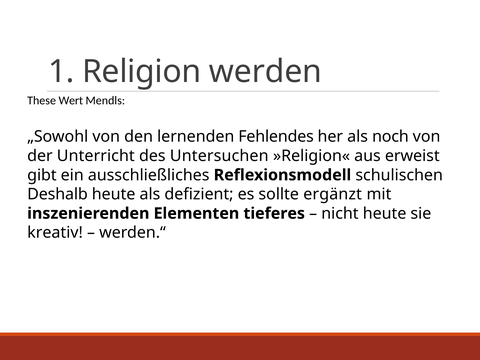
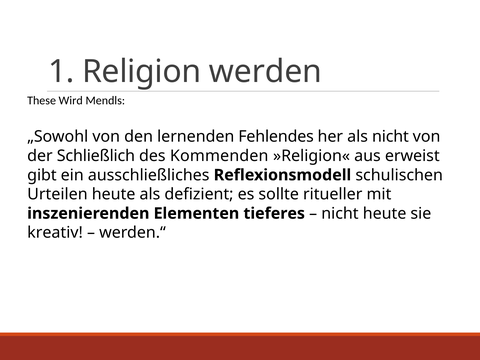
Wert: Wert -> Wird
als noch: noch -> nicht
Unterricht: Unterricht -> Schließlich
Untersuchen: Untersuchen -> Kommenden
Deshalb: Deshalb -> Urteilen
ergänzt: ergänzt -> ritueller
